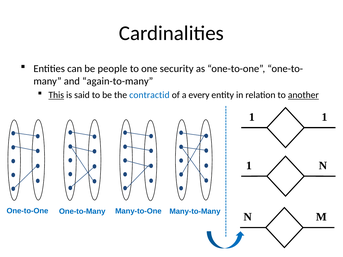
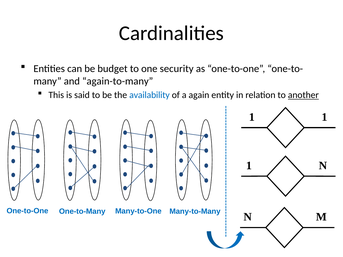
people: people -> budget
This underline: present -> none
contractid: contractid -> availability
every: every -> again
